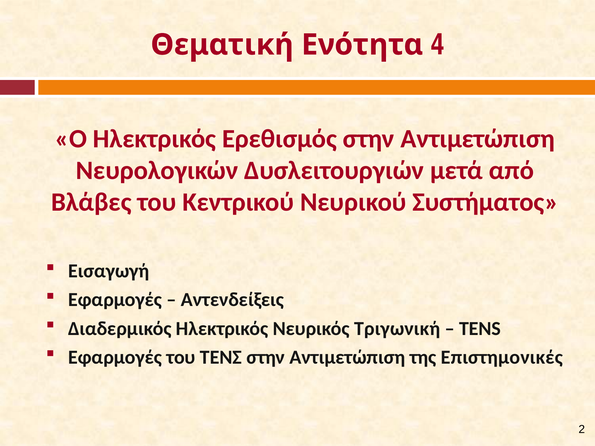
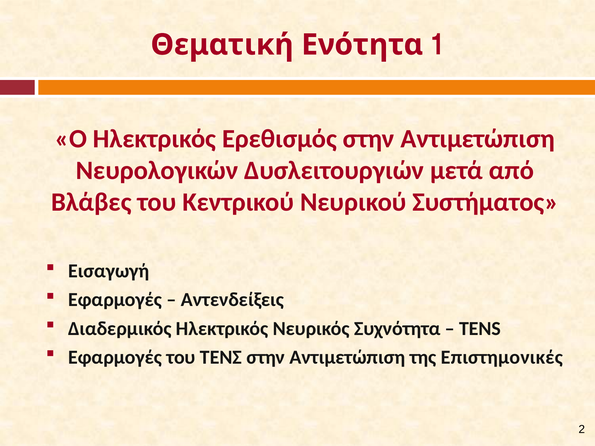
4: 4 -> 1
Τριγωνική: Τριγωνική -> Συχνότητα
